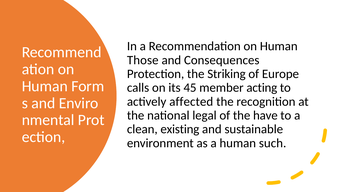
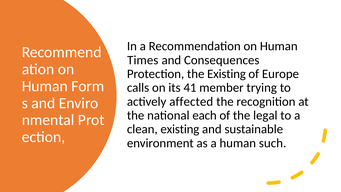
Those: Those -> Times
the Striking: Striking -> Existing
45: 45 -> 41
acting: acting -> trying
legal: legal -> each
have: have -> legal
